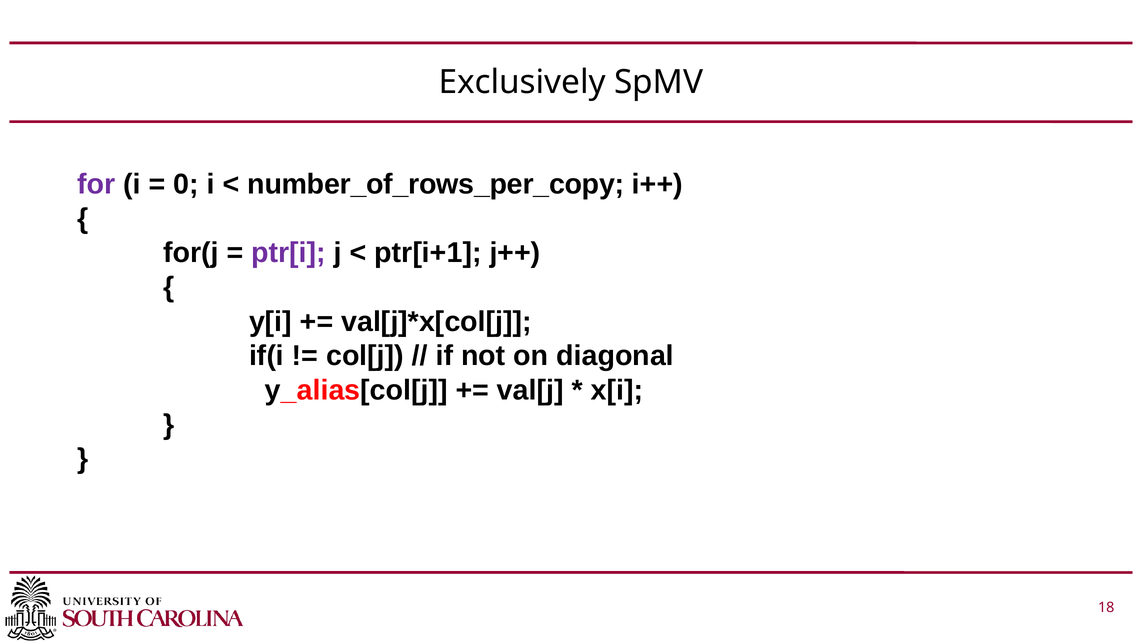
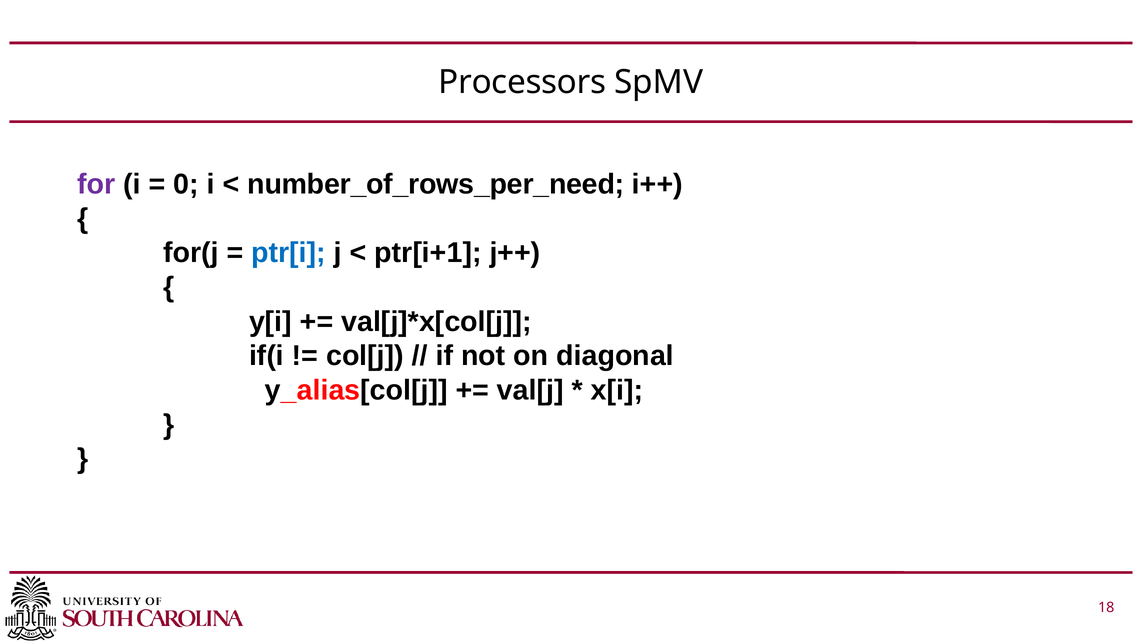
Exclusively: Exclusively -> Processors
number_of_rows_per_copy: number_of_rows_per_copy -> number_of_rows_per_need
ptr[i colour: purple -> blue
